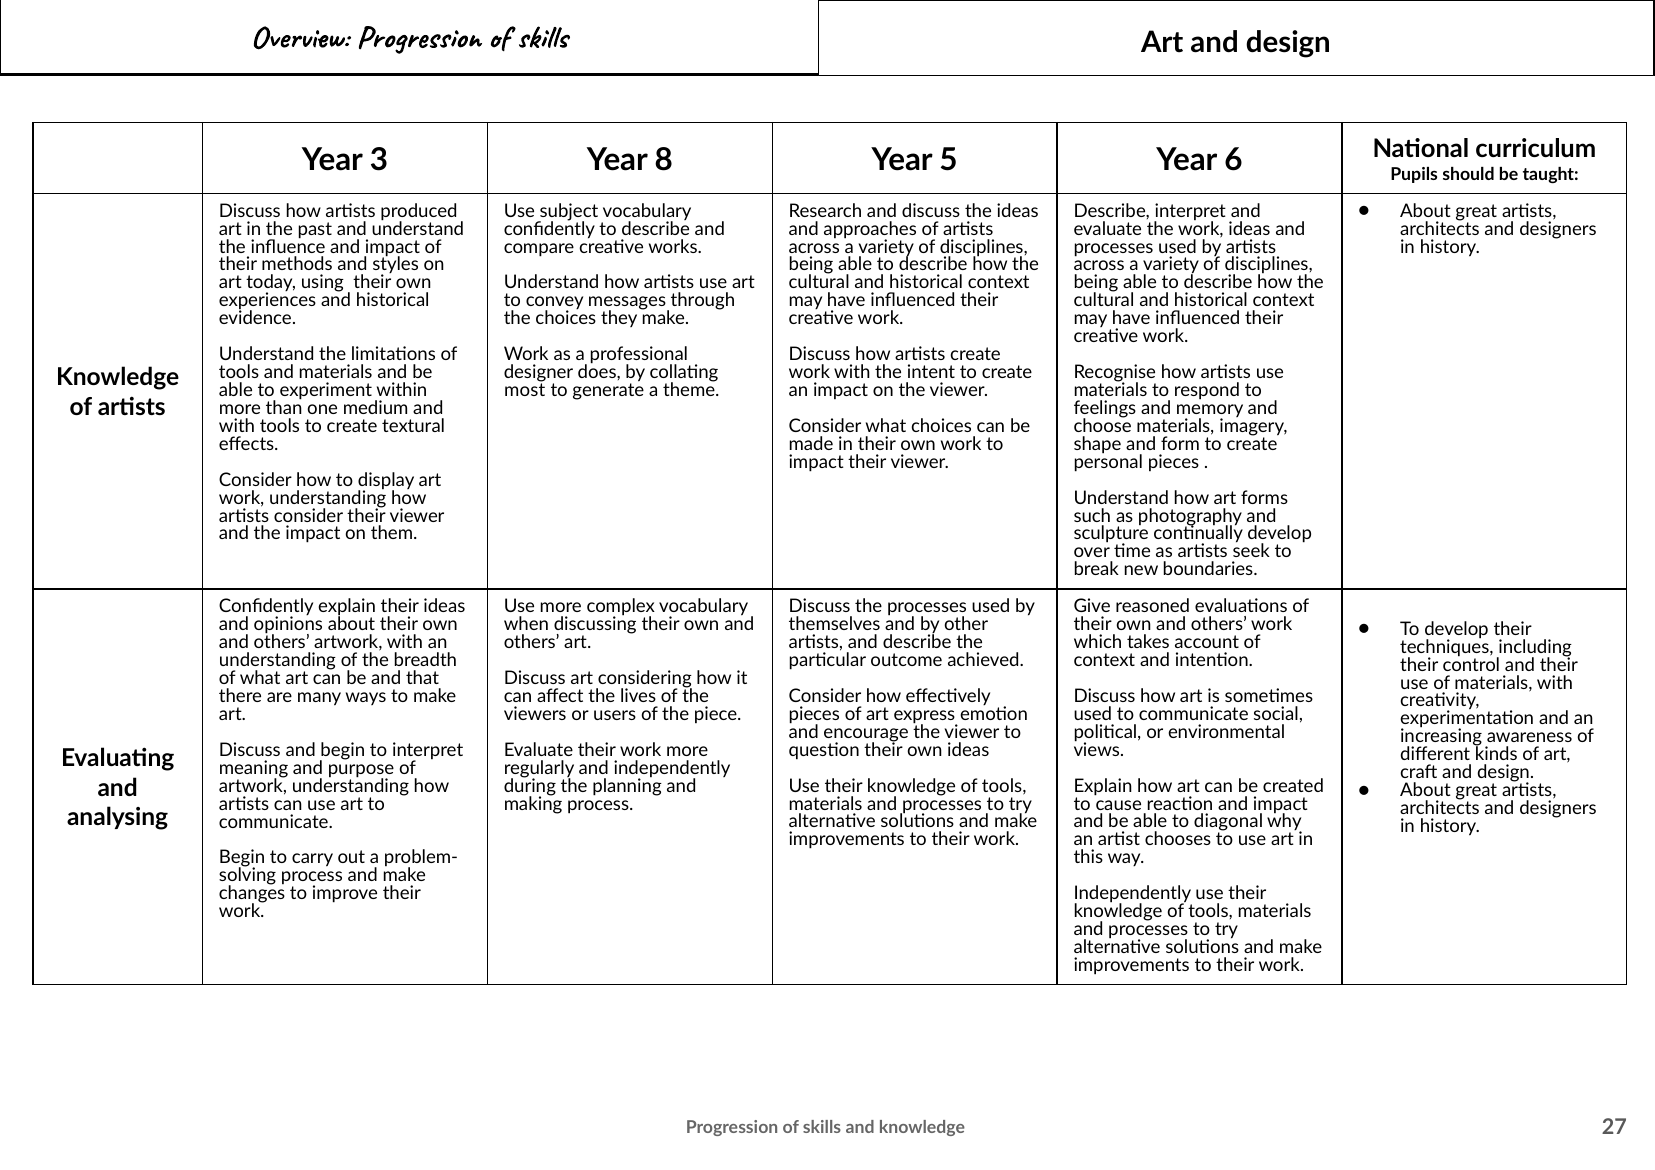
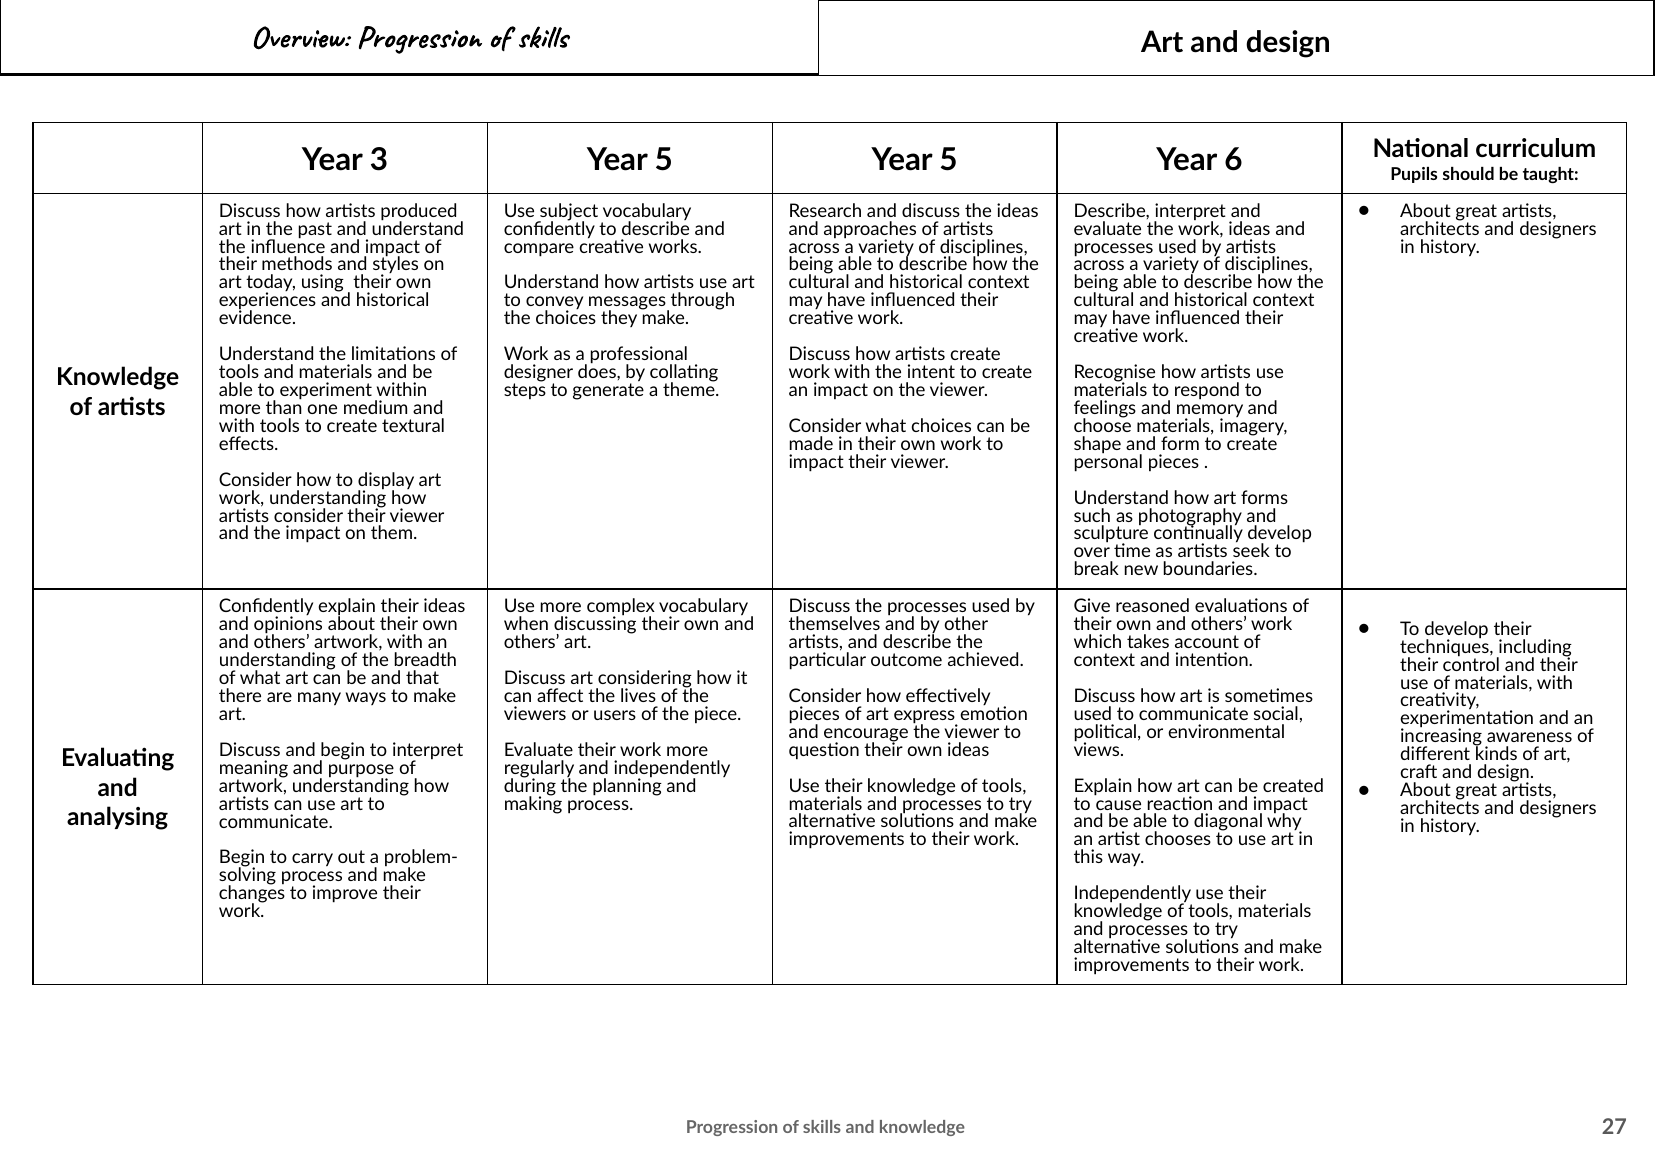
3 Year 8: 8 -> 5
most: most -> steps
